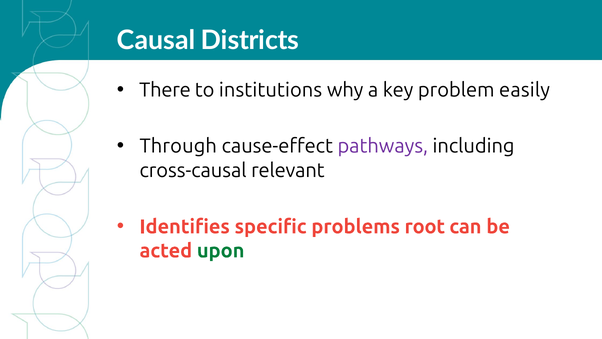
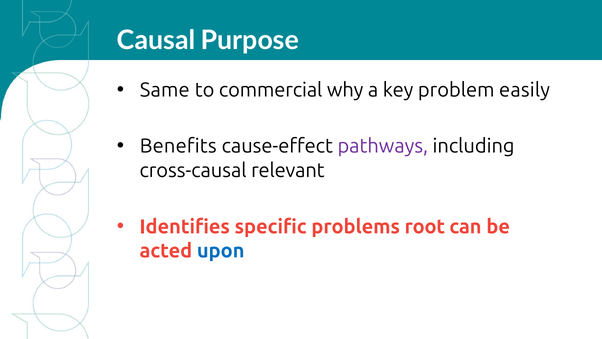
Districts: Districts -> Purpose
There: There -> Same
institutions: institutions -> commercial
Through: Through -> Benefits
upon colour: green -> blue
